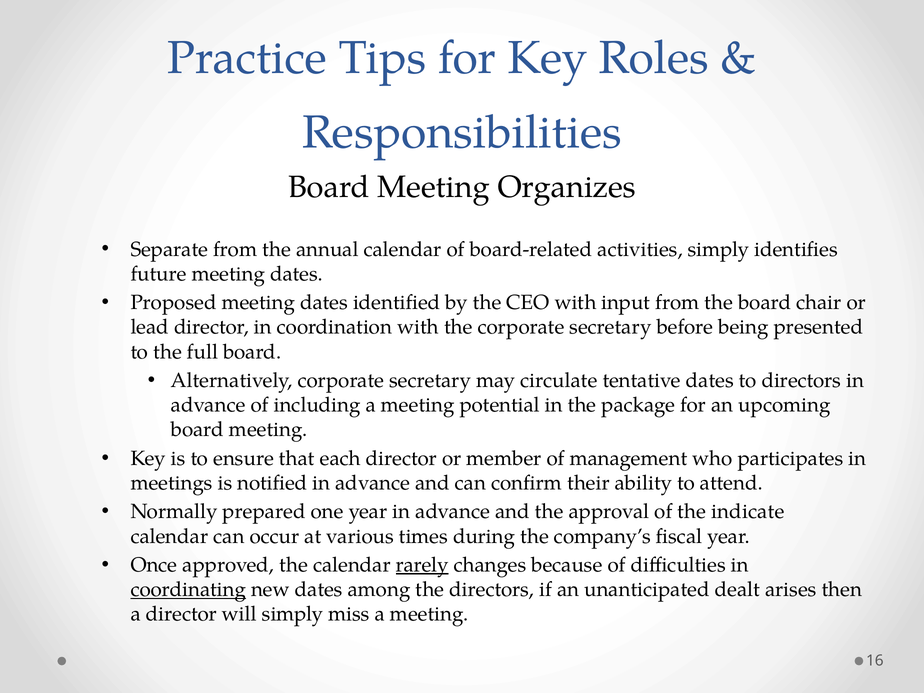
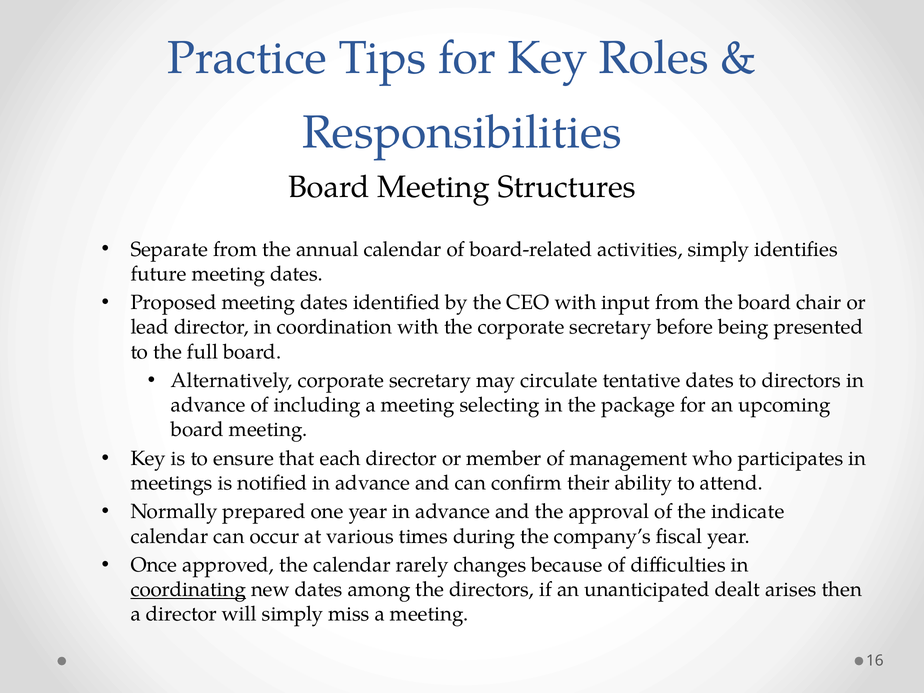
Organizes: Organizes -> Structures
potential: potential -> selecting
rarely underline: present -> none
